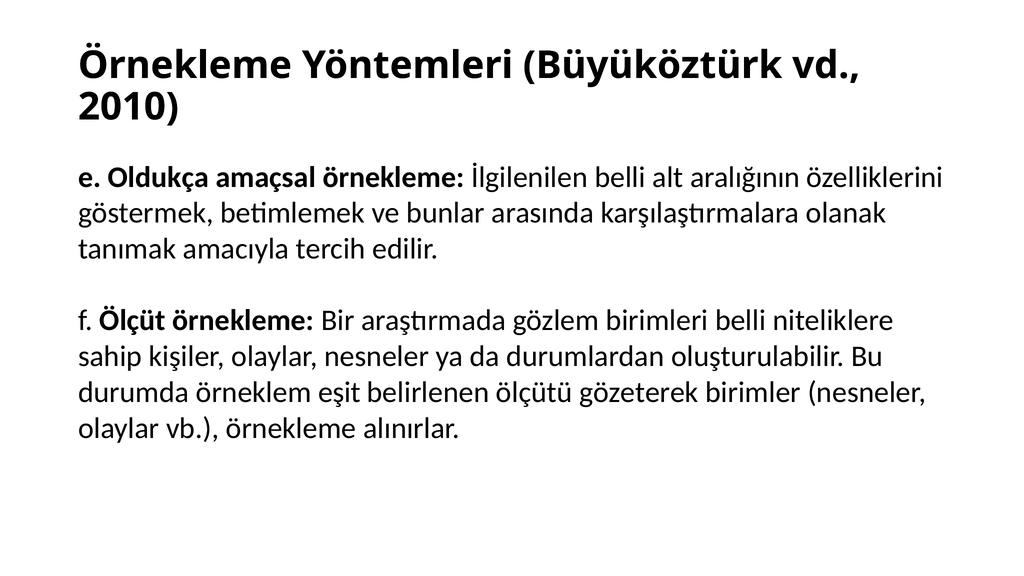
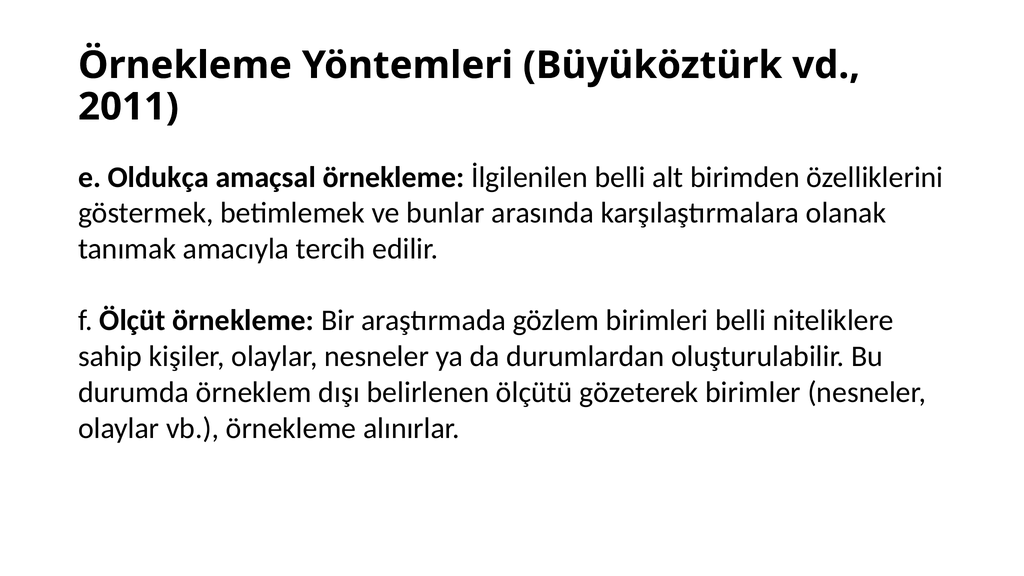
2010: 2010 -> 2011
aralığının: aralığının -> birimden
eşit: eşit -> dışı
